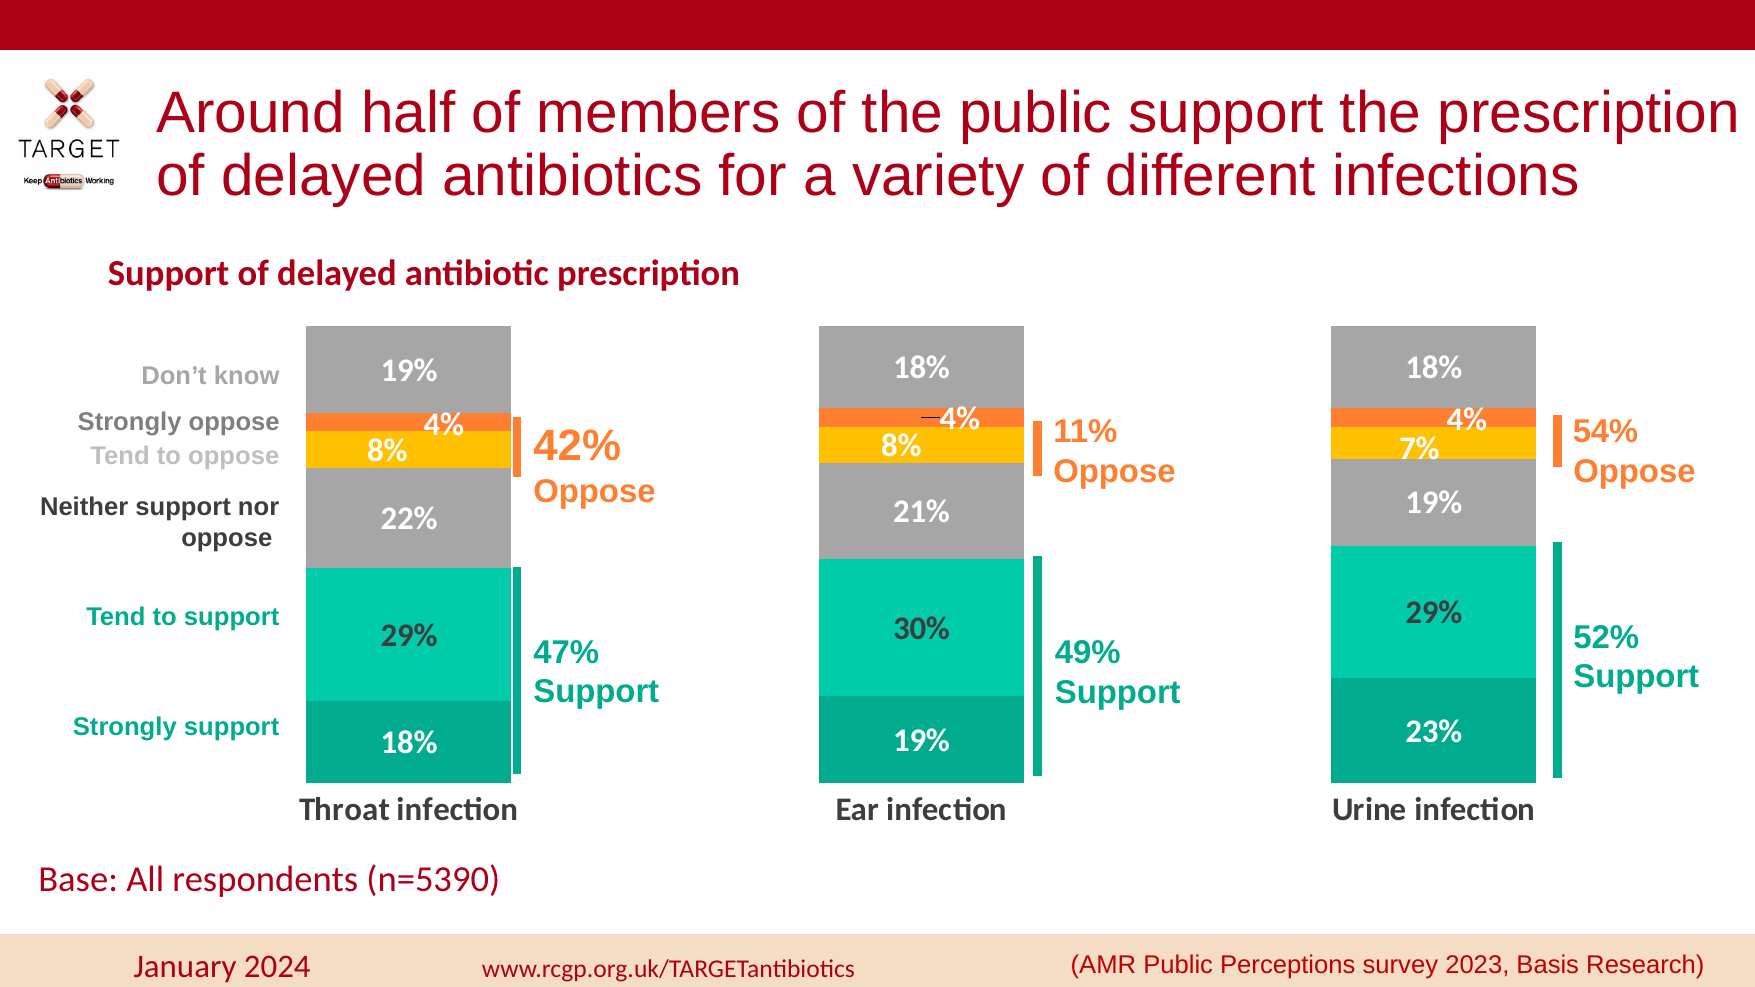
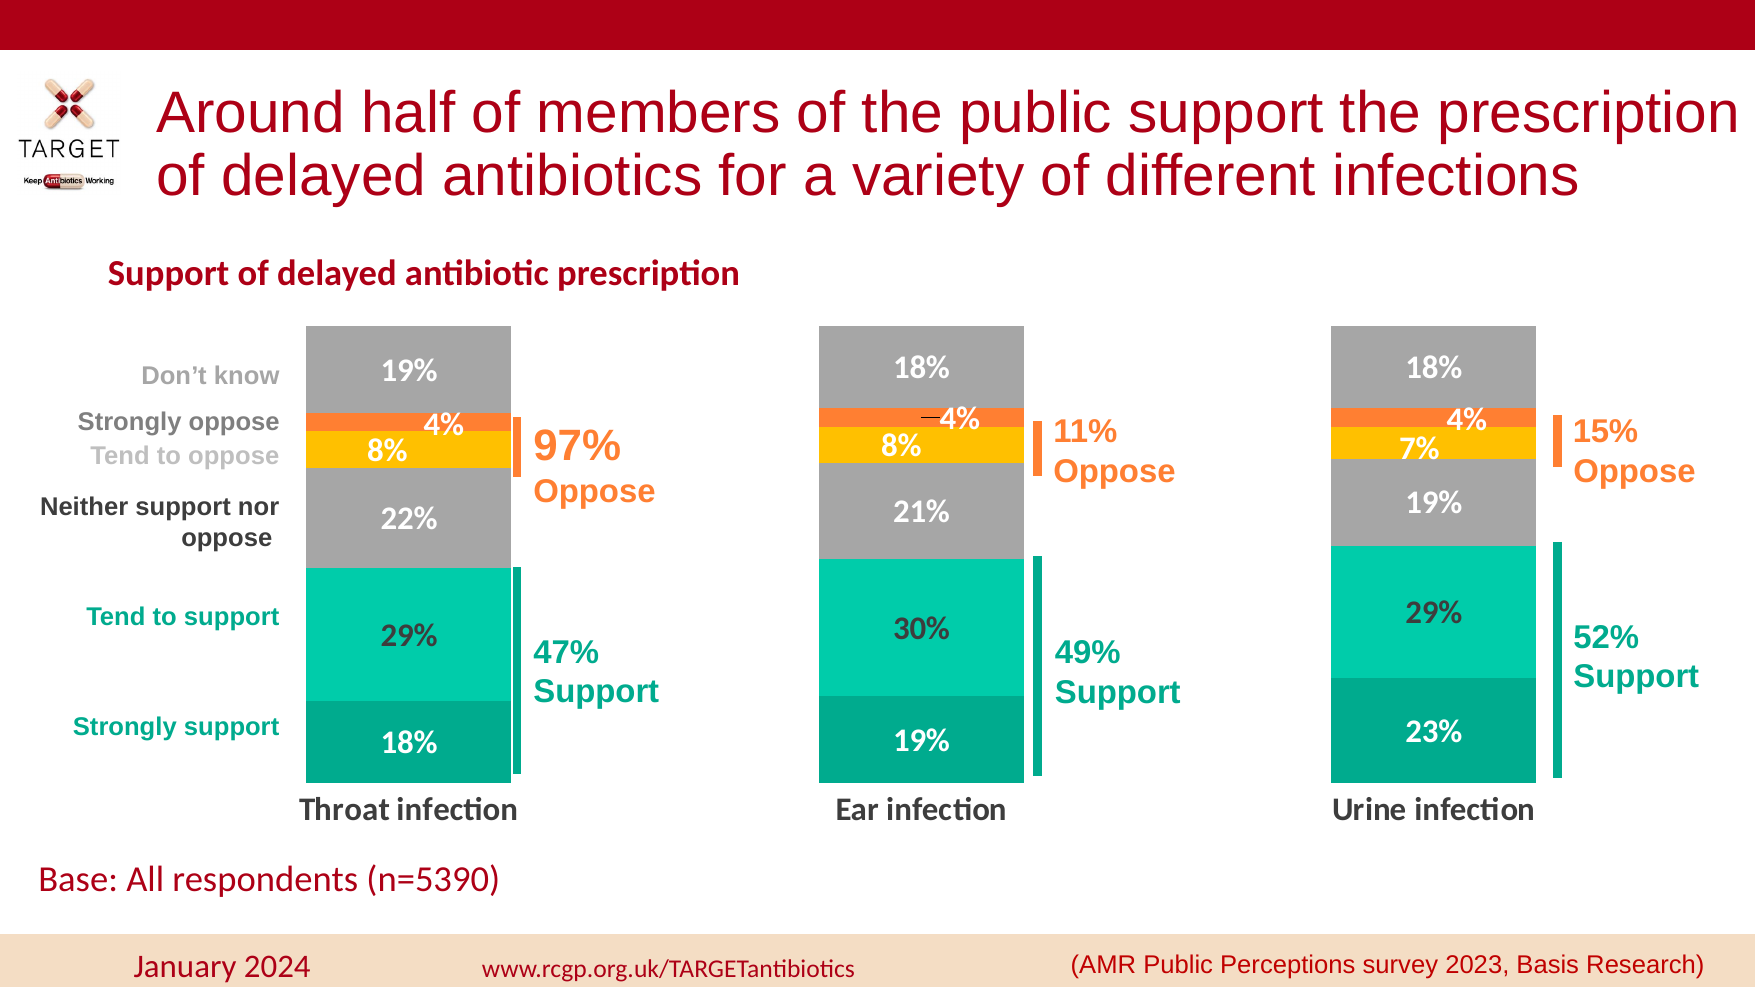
54%: 54% -> 15%
42%: 42% -> 97%
